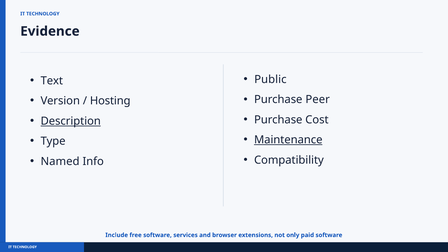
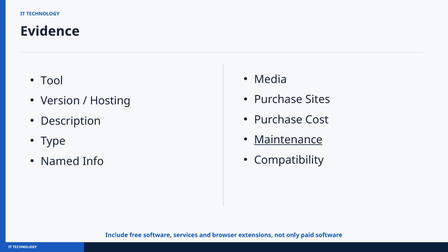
Public: Public -> Media
Text: Text -> Tool
Peer: Peer -> Sites
Description underline: present -> none
